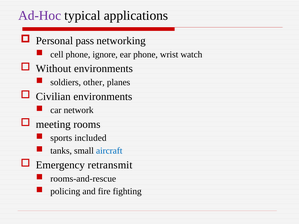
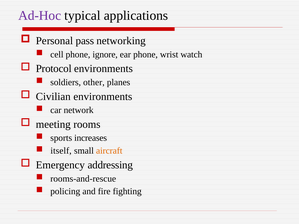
Without: Without -> Protocol
included: included -> increases
tanks: tanks -> itself
aircraft colour: blue -> orange
retransmit: retransmit -> addressing
